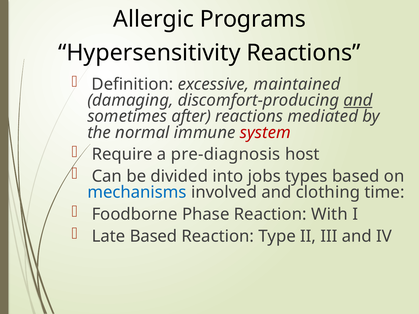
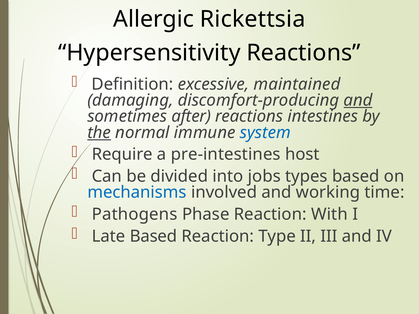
Programs: Programs -> Rickettsia
mediated: mediated -> intestines
the underline: none -> present
system colour: red -> blue
pre-diagnosis: pre-diagnosis -> pre-intestines
clothing: clothing -> working
Foodborne: Foodborne -> Pathogens
